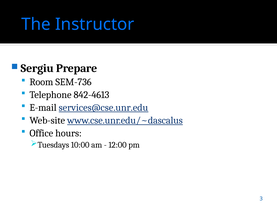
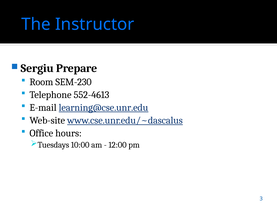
SEM-736: SEM-736 -> SEM-230
842-4613: 842-4613 -> 552-4613
services@cse.unr.edu: services@cse.unr.edu -> learning@cse.unr.edu
